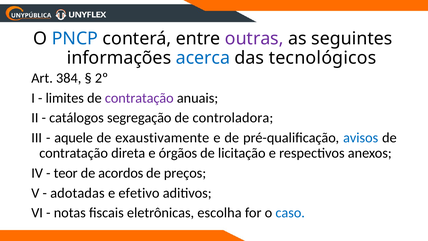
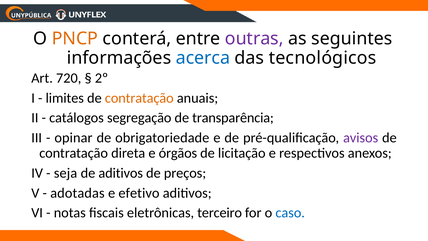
PNCP colour: blue -> orange
384: 384 -> 720
contratação at (139, 98) colour: purple -> orange
controladora: controladora -> transparência
aquele: aquele -> opinar
exaustivamente: exaustivamente -> obrigatoriedade
avisos colour: blue -> purple
teor: teor -> seja
de acordos: acordos -> aditivos
escolha: escolha -> terceiro
